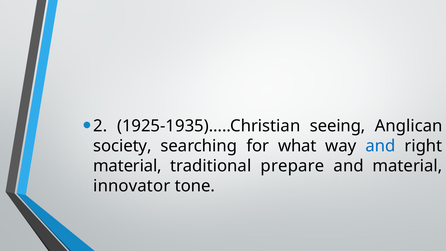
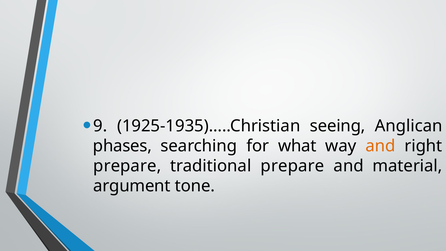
2: 2 -> 9
society: society -> phases
and at (380, 146) colour: blue -> orange
material at (127, 166): material -> prepare
innovator: innovator -> argument
